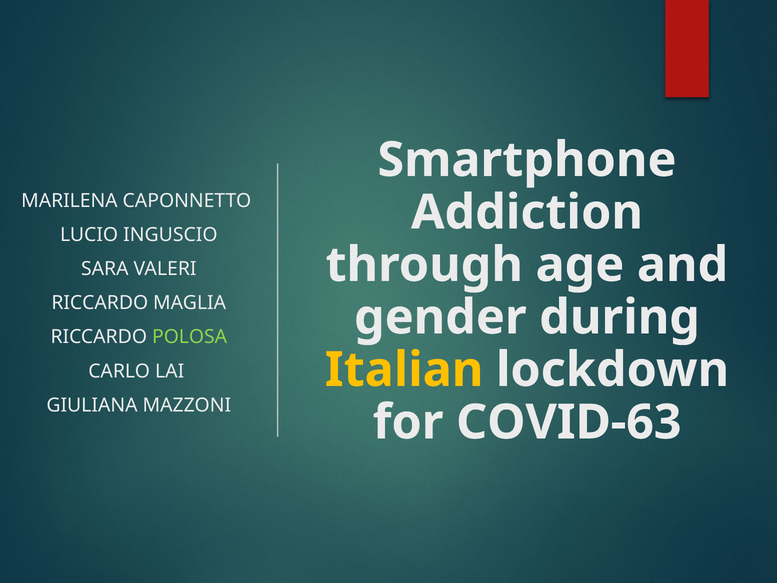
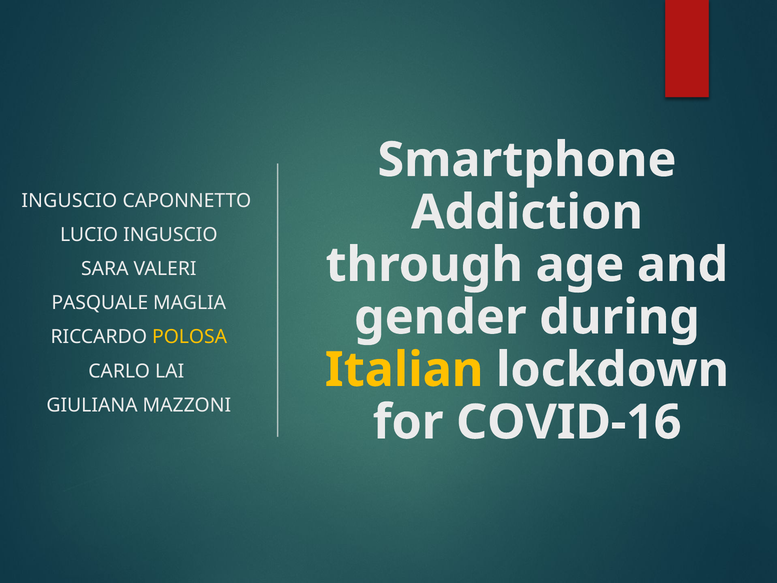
MARILENA at (69, 201): MARILENA -> INGUSCIO
RICCARDO at (100, 303): RICCARDO -> PASQUALE
POLOSA colour: light green -> yellow
COVID-63: COVID-63 -> COVID-16
